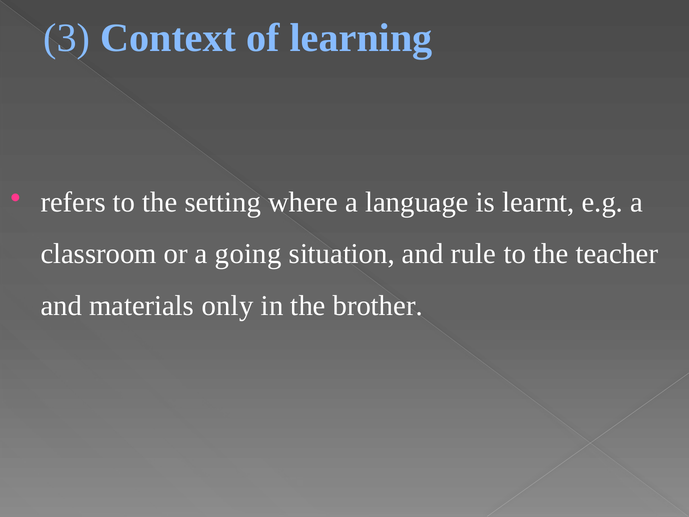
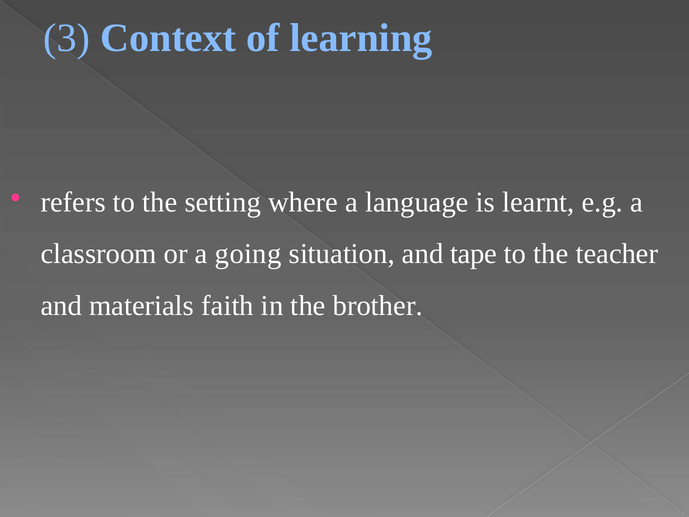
rule: rule -> tape
only: only -> faith
